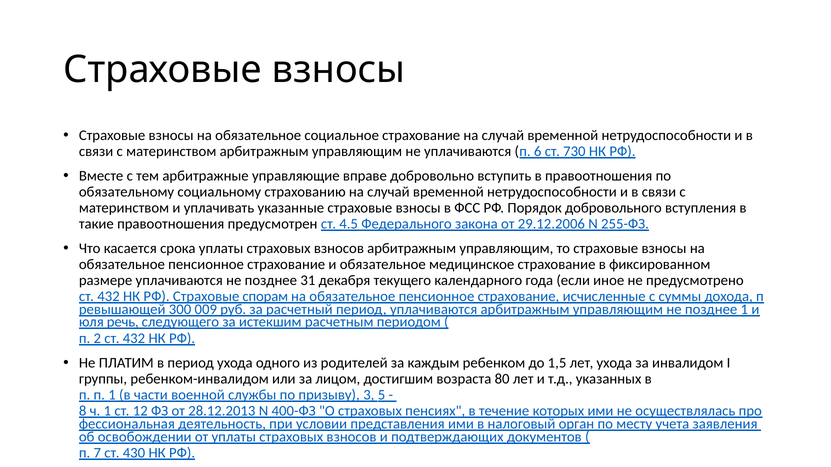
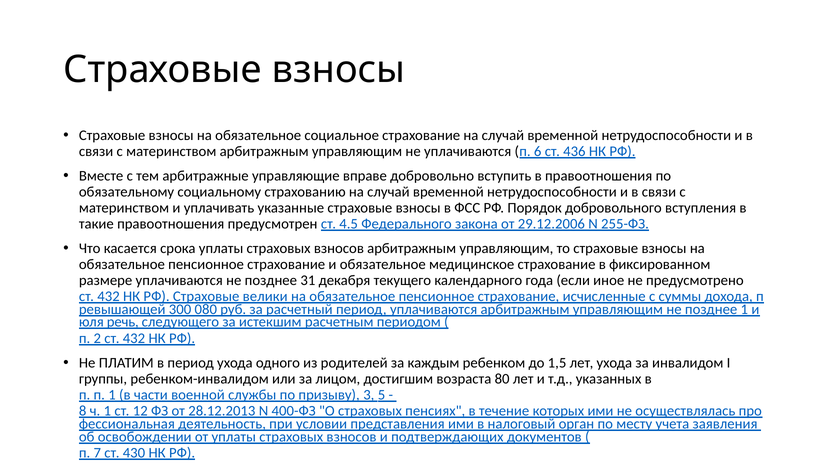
730: 730 -> 436
спорам: спорам -> велики
009: 009 -> 080
